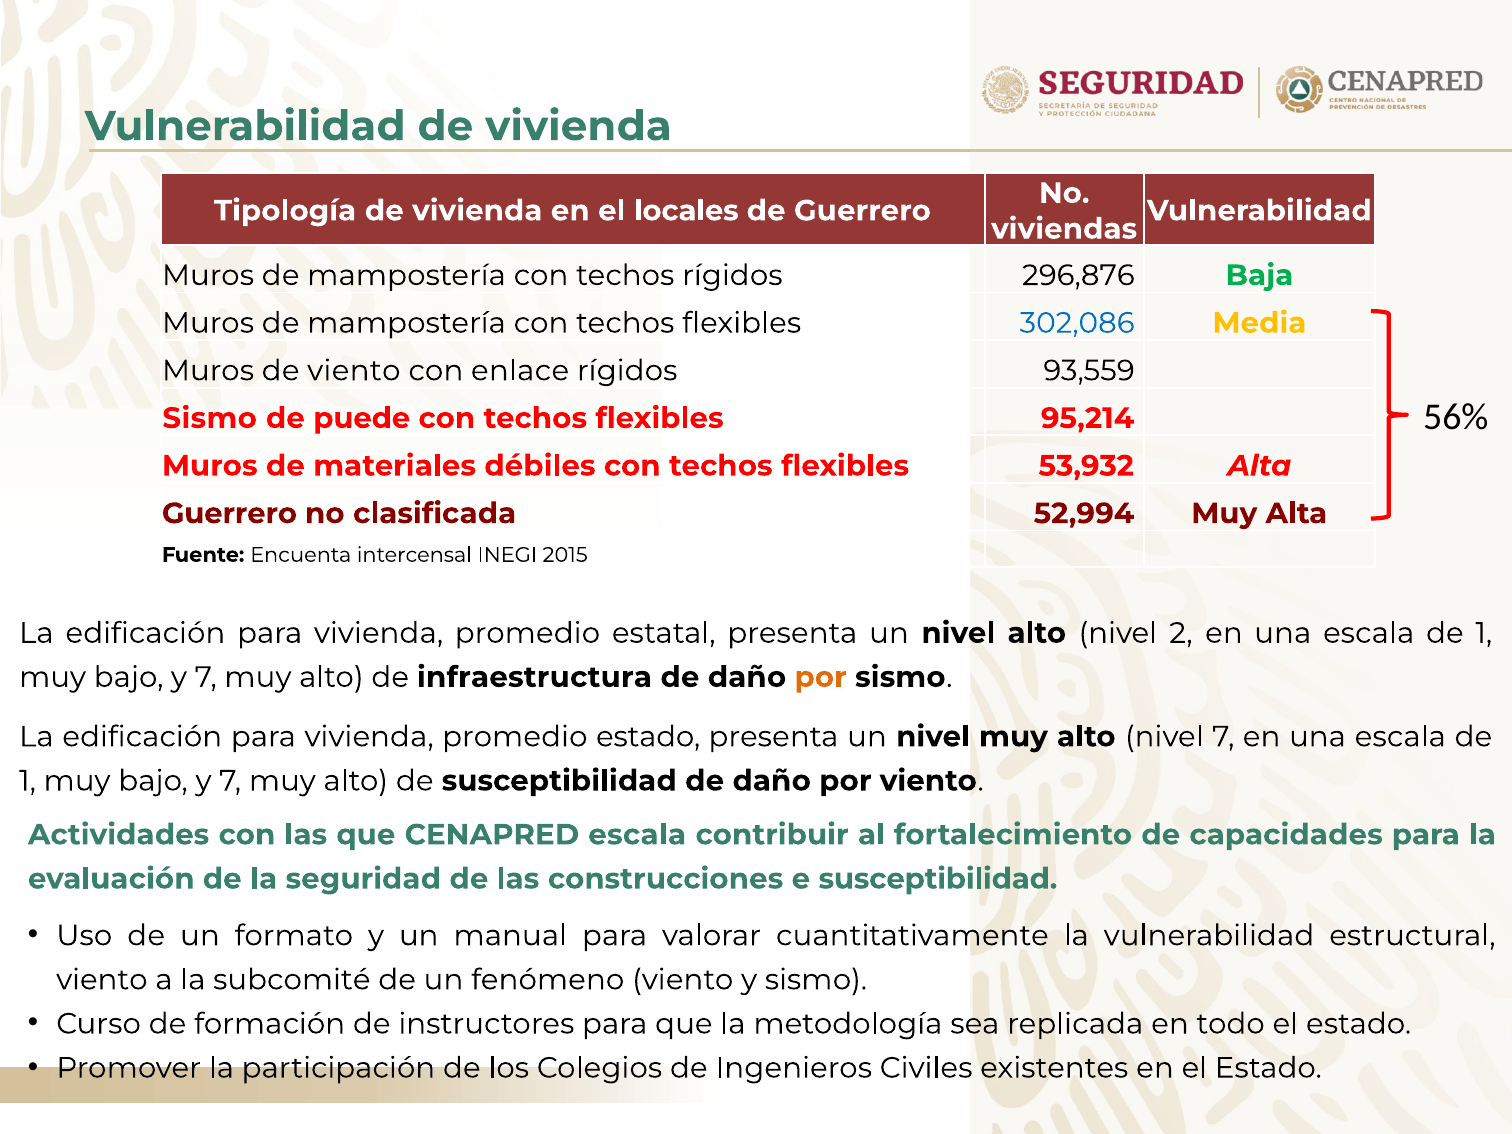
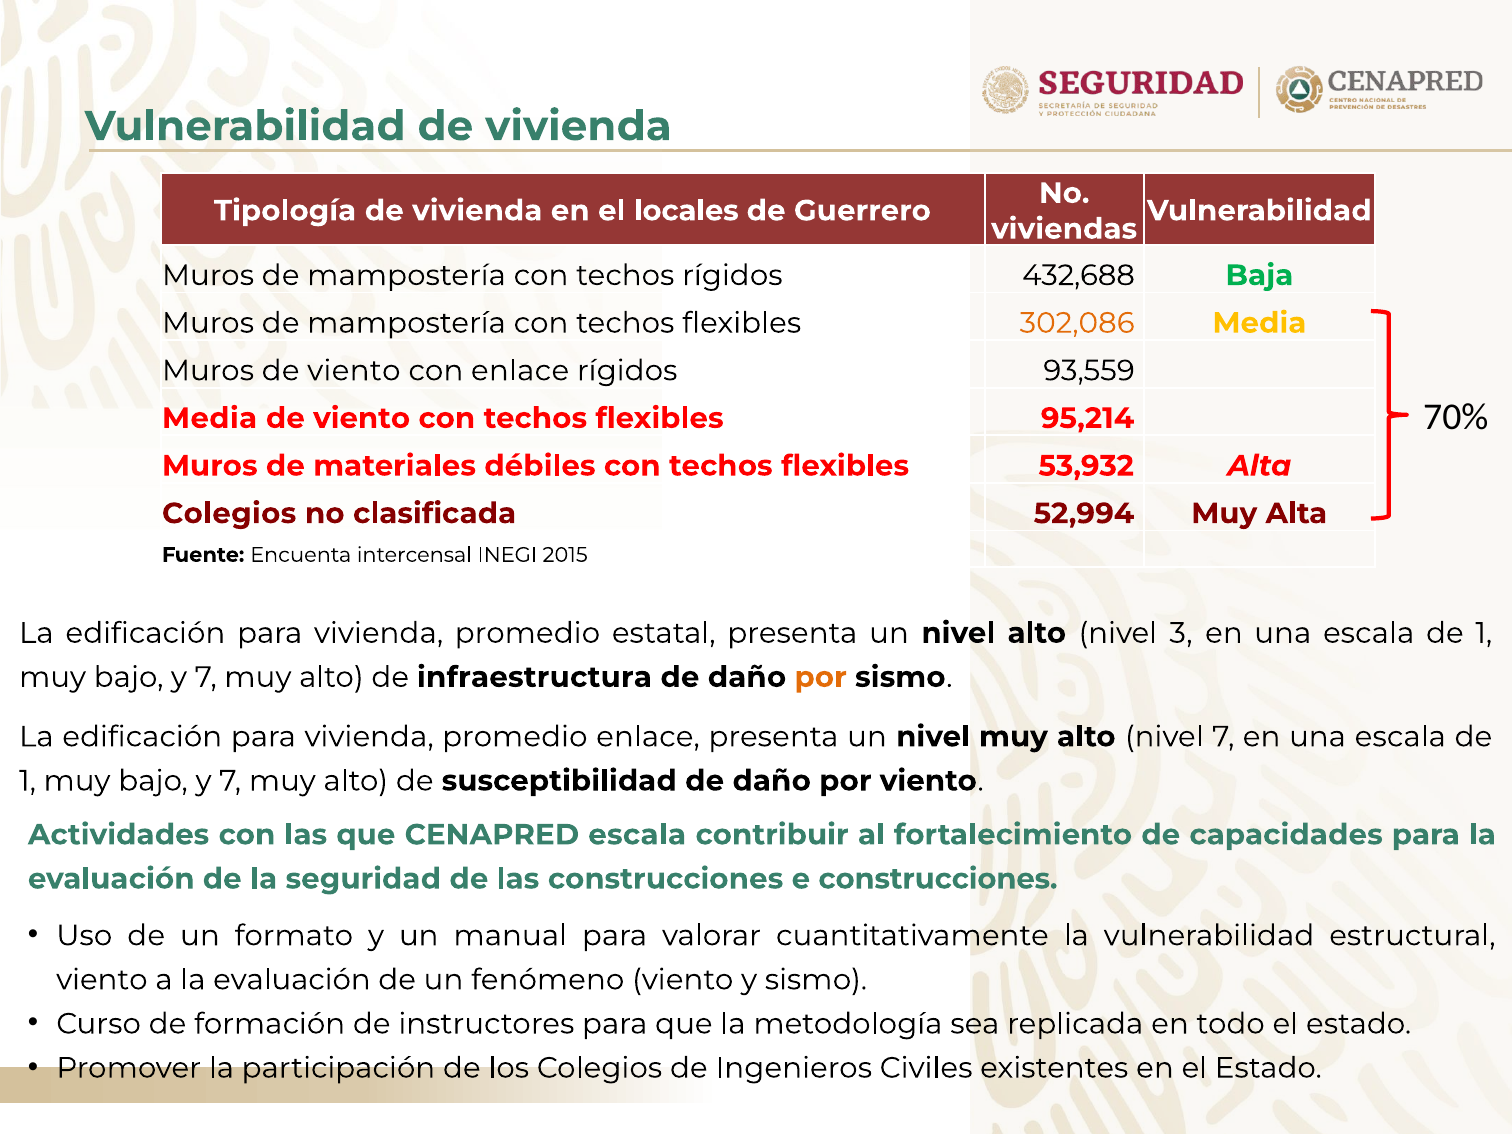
296,876: 296,876 -> 432,688
302,086 colour: blue -> orange
56%: 56% -> 70%
Sismo at (210, 418): Sismo -> Media
puede at (362, 418): puede -> viento
Guerrero at (229, 513): Guerrero -> Colegios
2: 2 -> 3
promedio estado: estado -> enlace
e susceptibilidad: susceptibilidad -> construcciones
a la subcomité: subcomité -> evaluación
